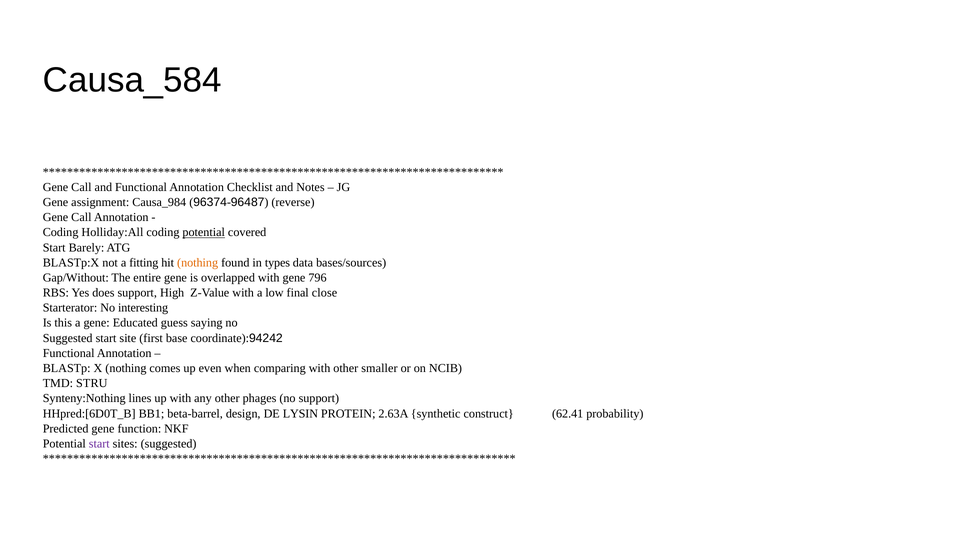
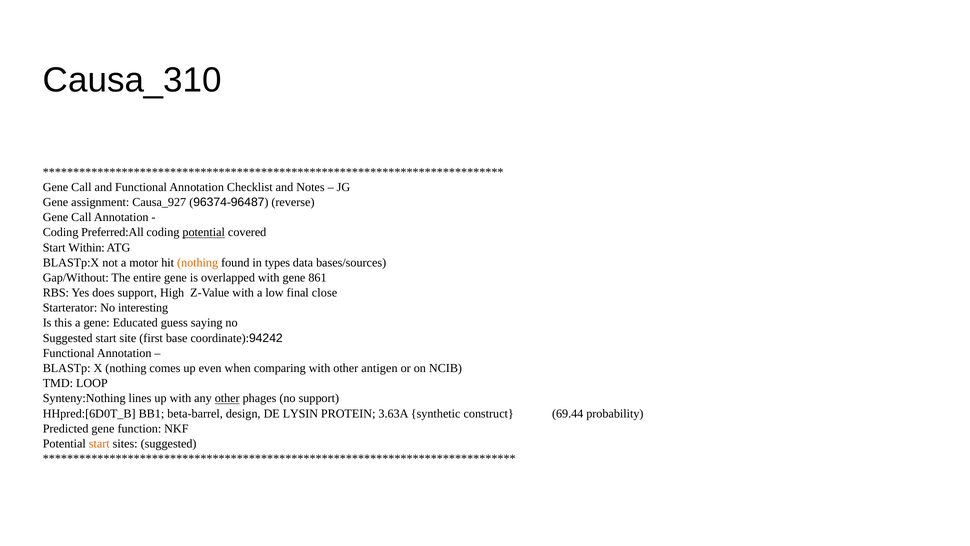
Causa_584: Causa_584 -> Causa_310
Causa_984: Causa_984 -> Causa_927
Holliday:All: Holliday:All -> Preferred:All
Barely: Barely -> Within
fitting: fitting -> motor
796: 796 -> 861
smaller: smaller -> antigen
STRU: STRU -> LOOP
other at (227, 398) underline: none -> present
2.63A: 2.63A -> 3.63A
62.41: 62.41 -> 69.44
start at (99, 443) colour: purple -> orange
